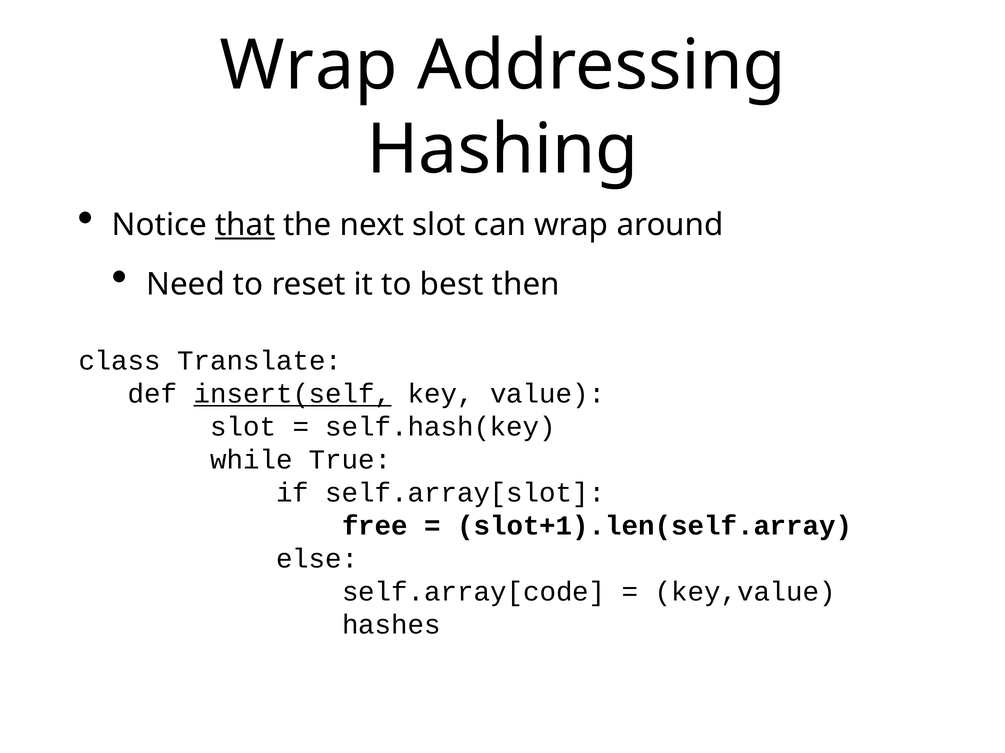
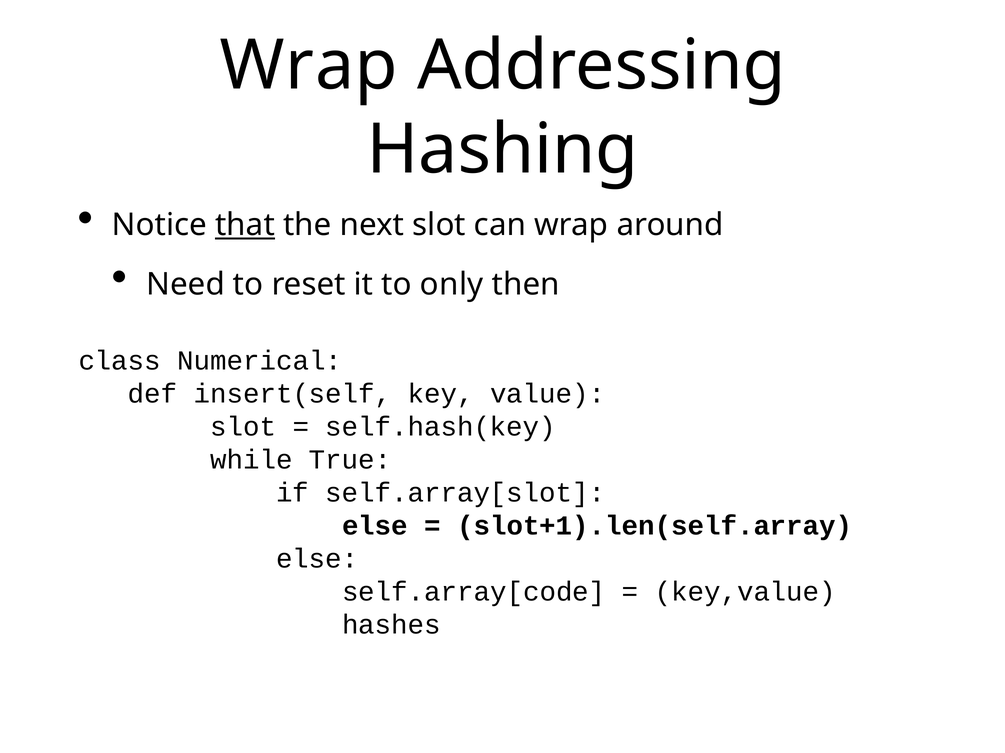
best: best -> only
Translate: Translate -> Numerical
insert(self underline: present -> none
free at (375, 526): free -> else
